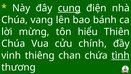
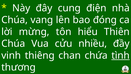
cung underline: present -> none
bánh: bánh -> đóng
chính: chính -> nhiều
